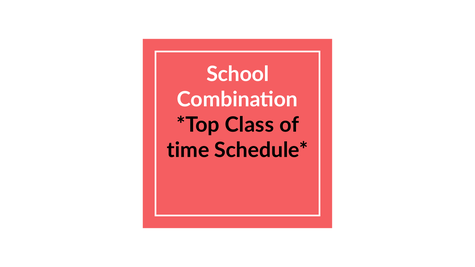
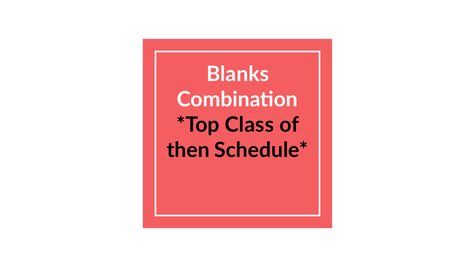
School: School -> Blanks
time: time -> then
